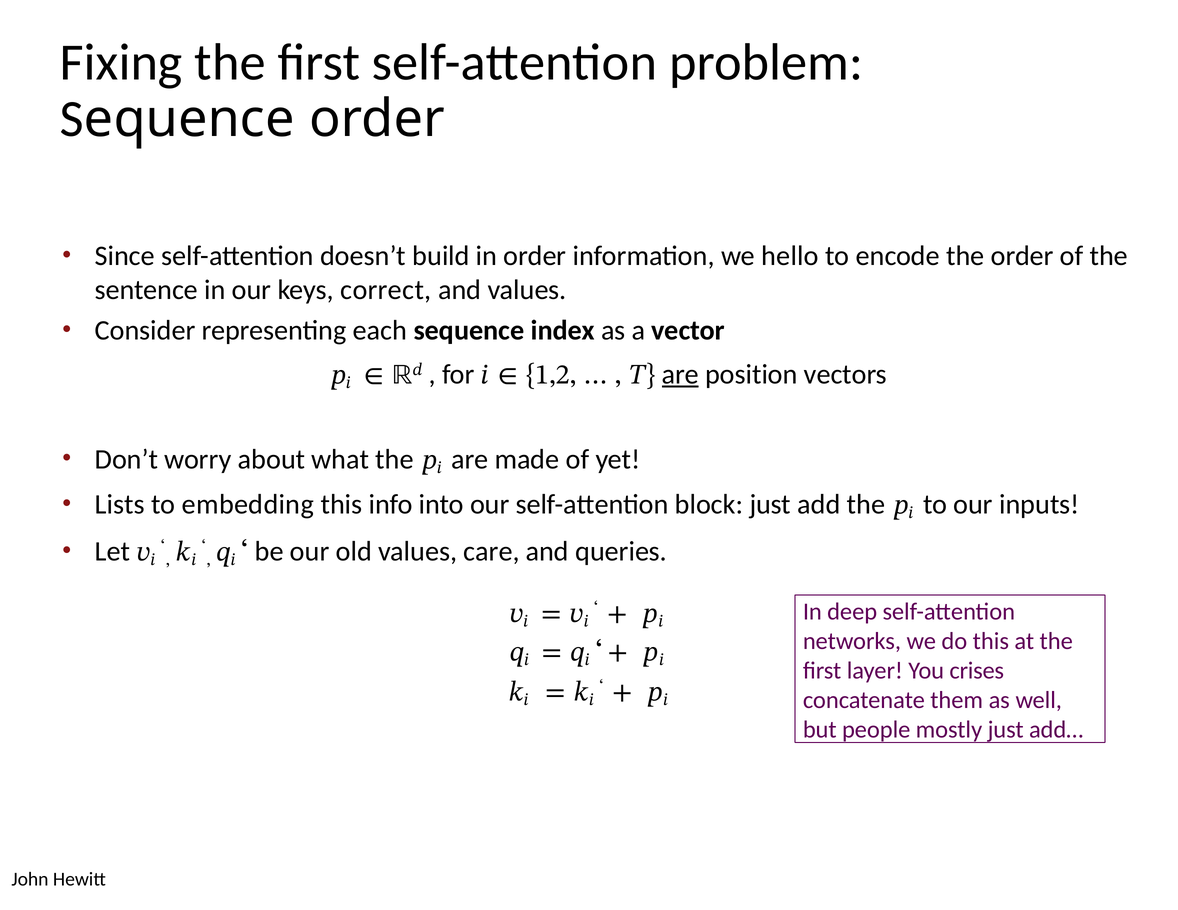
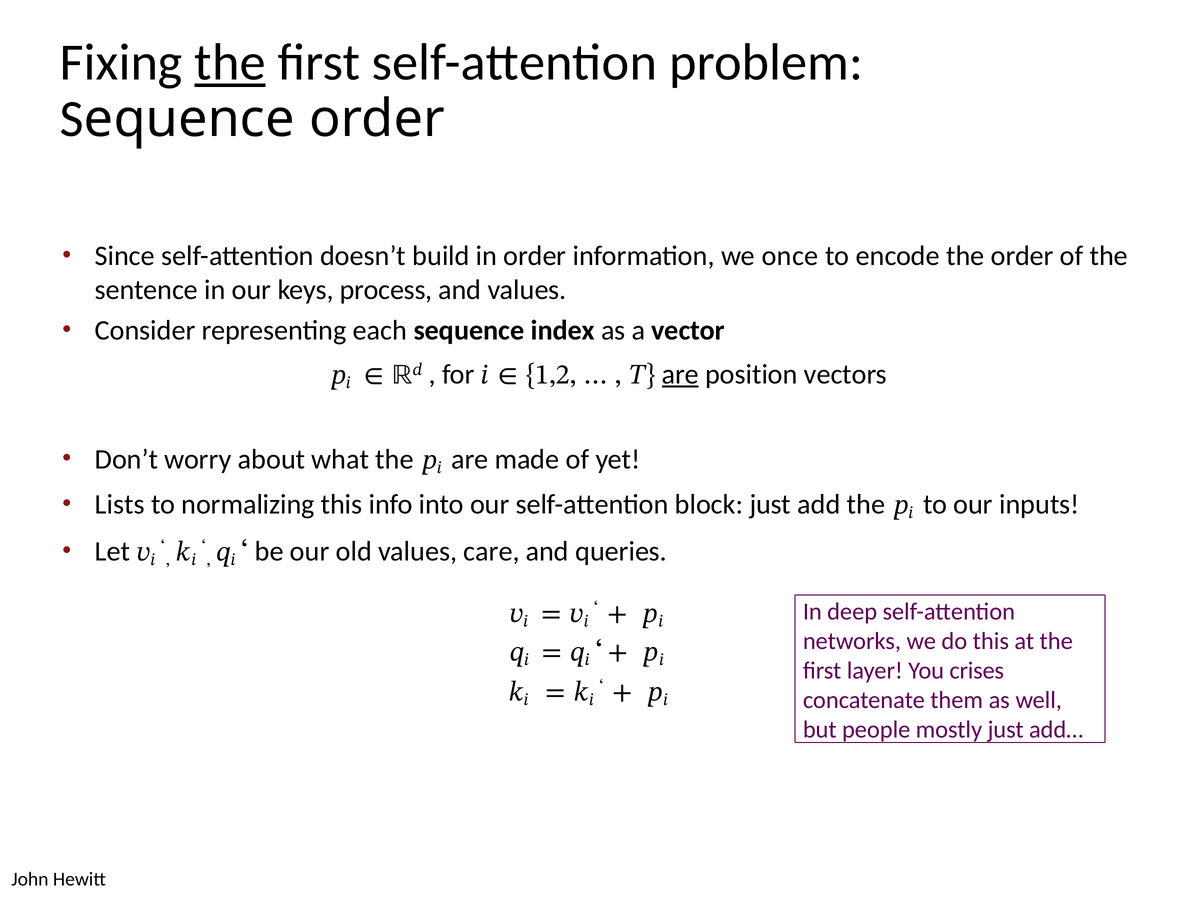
the at (230, 63) underline: none -> present
hello: hello -> once
correct: correct -> process
embedding: embedding -> normalizing
